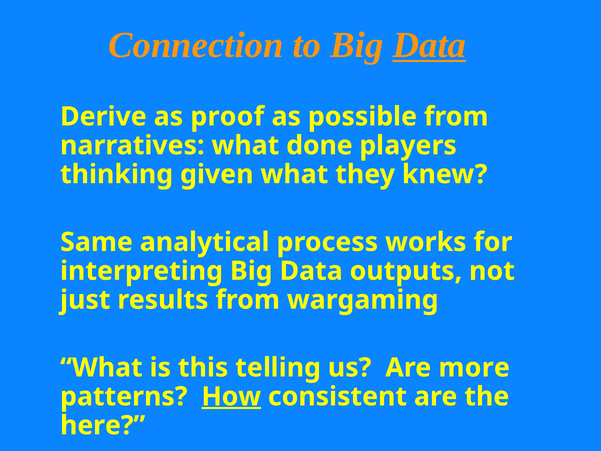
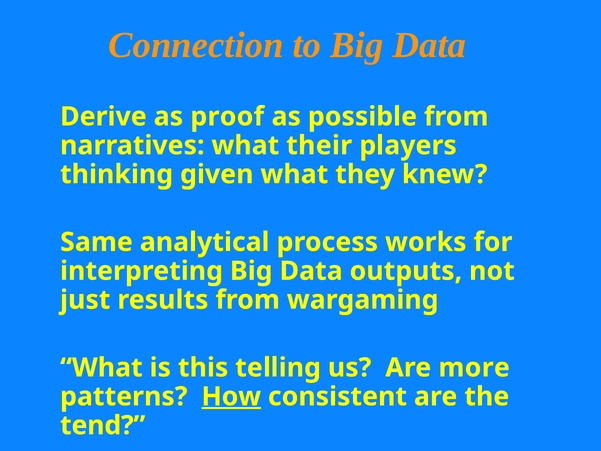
Data at (429, 45) underline: present -> none
done: done -> their
here: here -> tend
